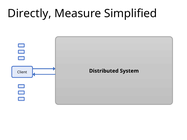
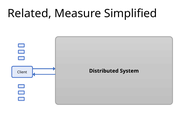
Directly: Directly -> Related
